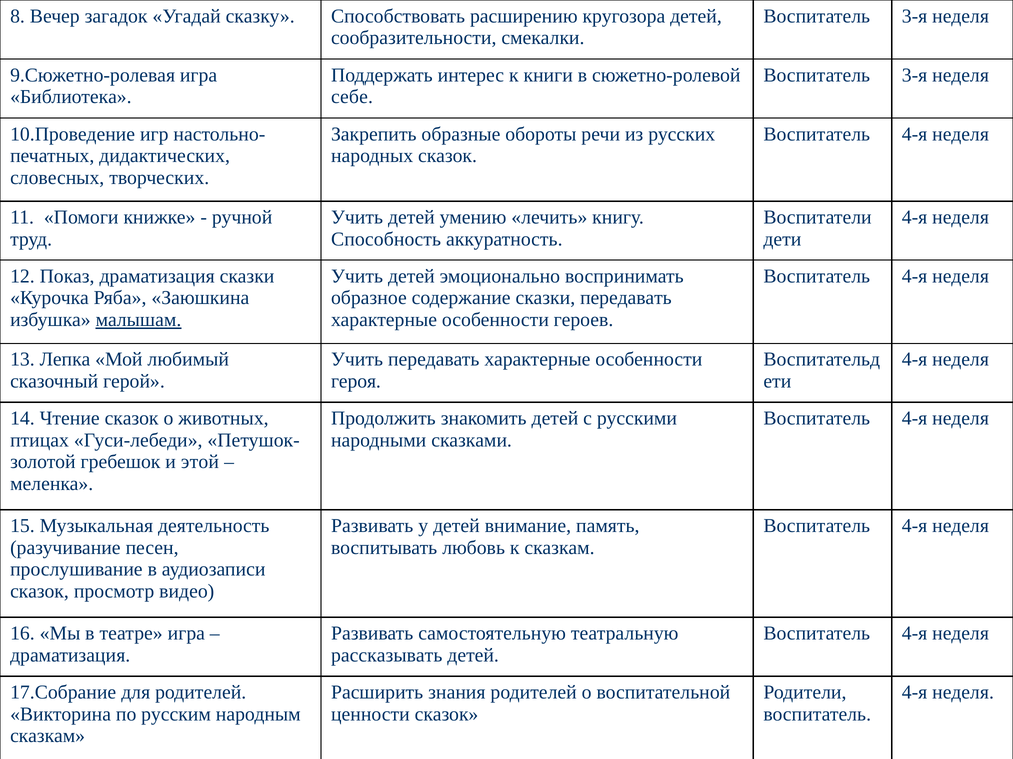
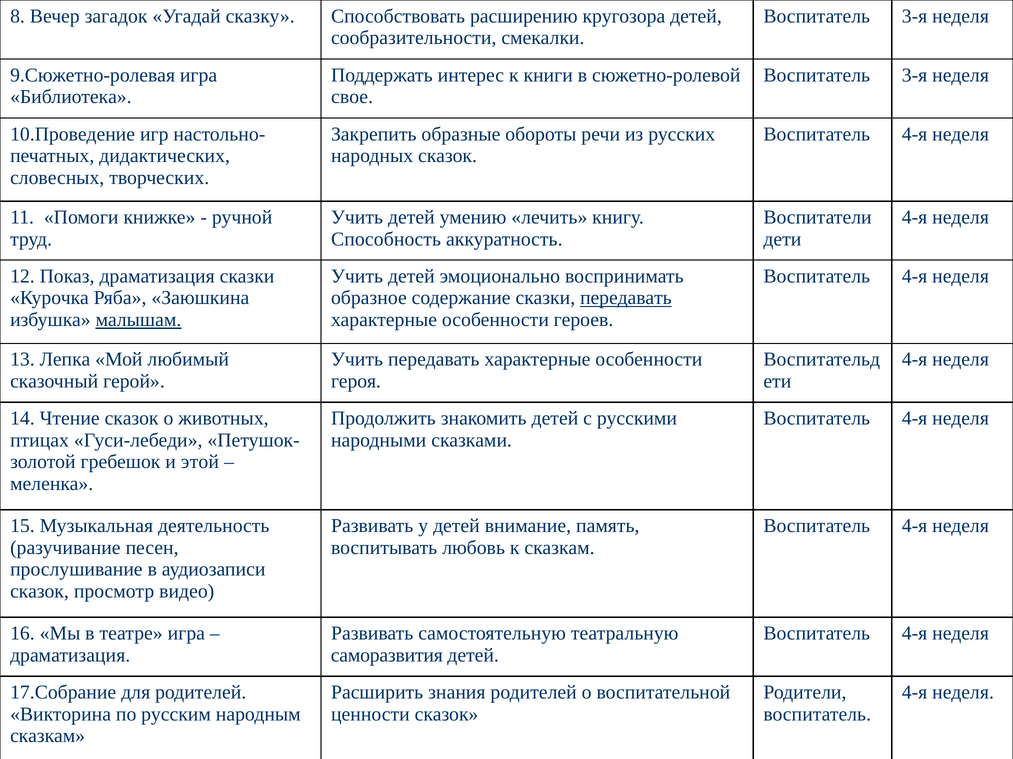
себе: себе -> свое
передавать at (626, 298) underline: none -> present
рассказывать: рассказывать -> саморазвития
